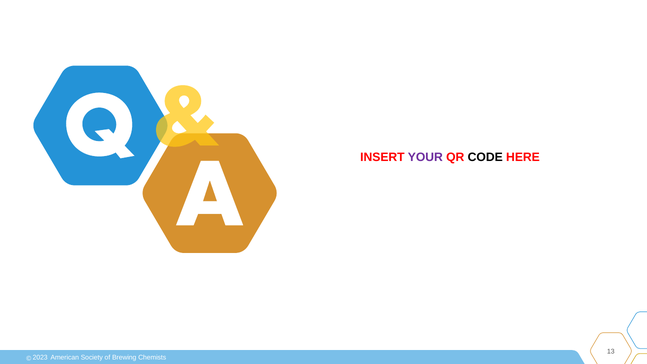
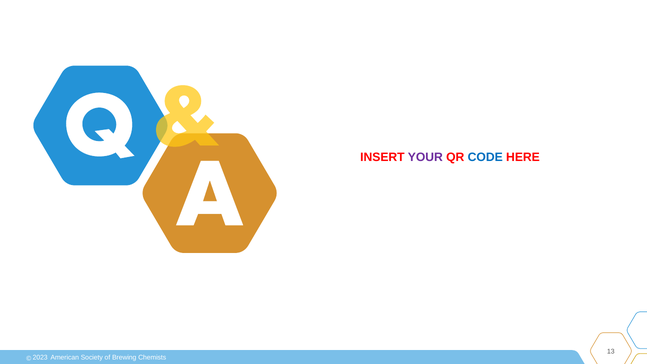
CODE colour: black -> blue
